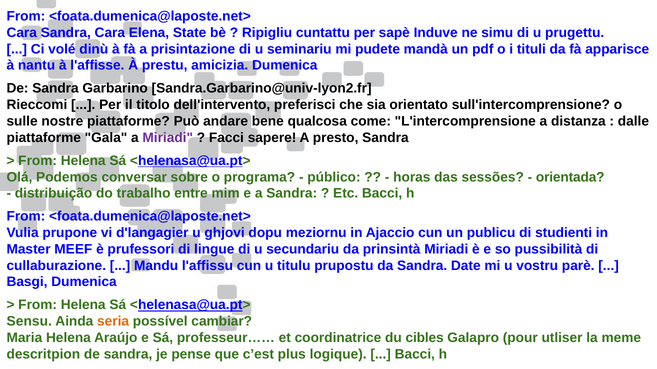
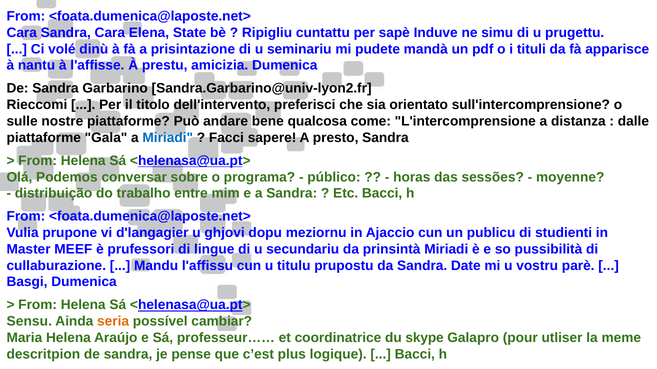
Miriadi at (168, 138) colour: purple -> blue
orientada: orientada -> moyenne
cibles: cibles -> skype
